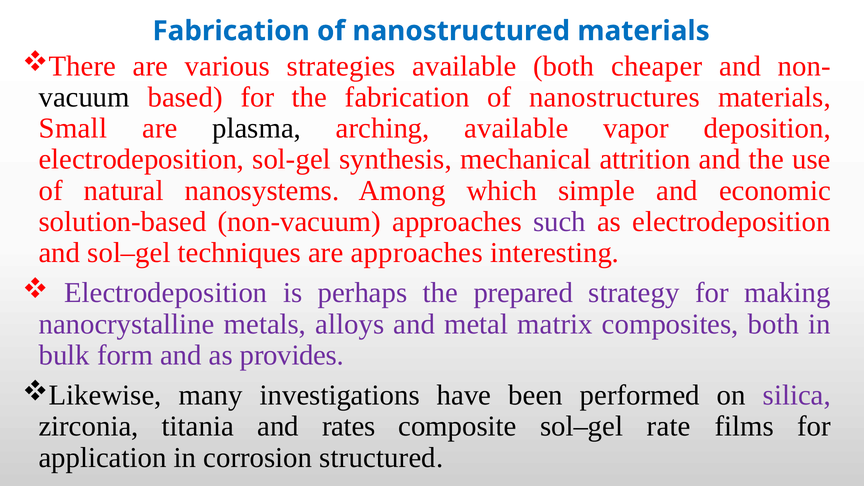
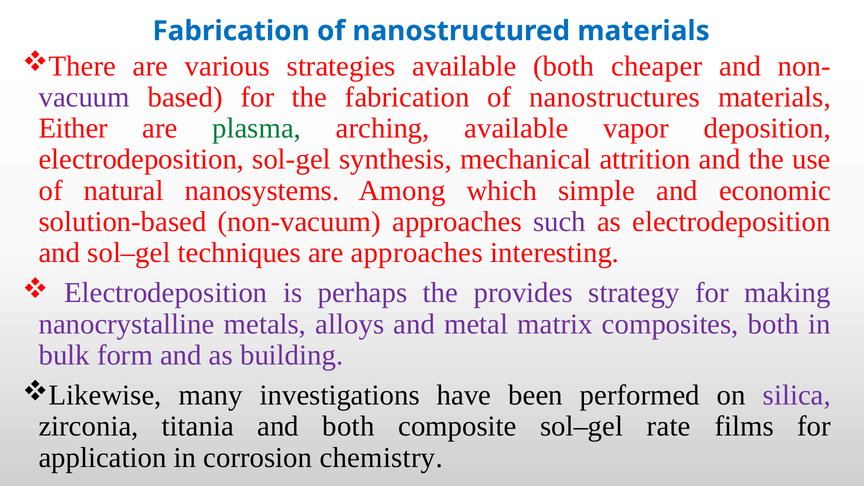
vacuum colour: black -> purple
Small: Small -> Either
plasma colour: black -> green
prepared: prepared -> provides
provides: provides -> building
and rates: rates -> both
structured: structured -> chemistry
